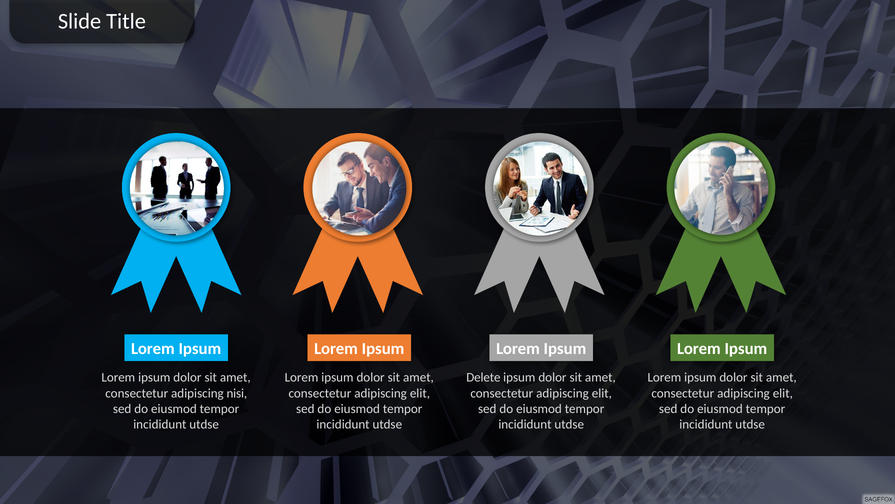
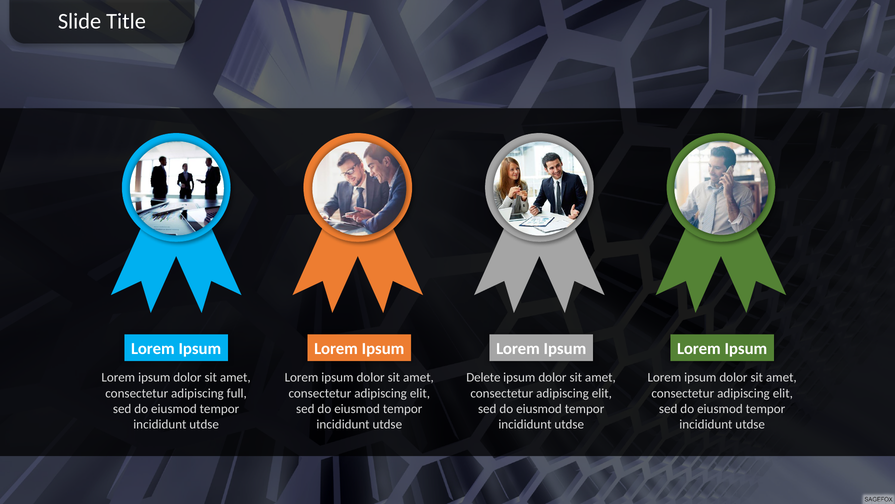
nisi: nisi -> full
